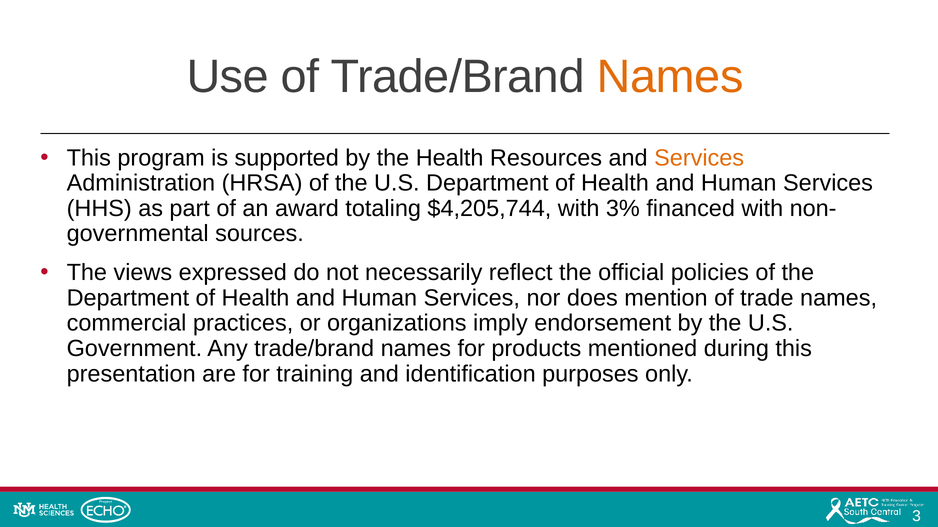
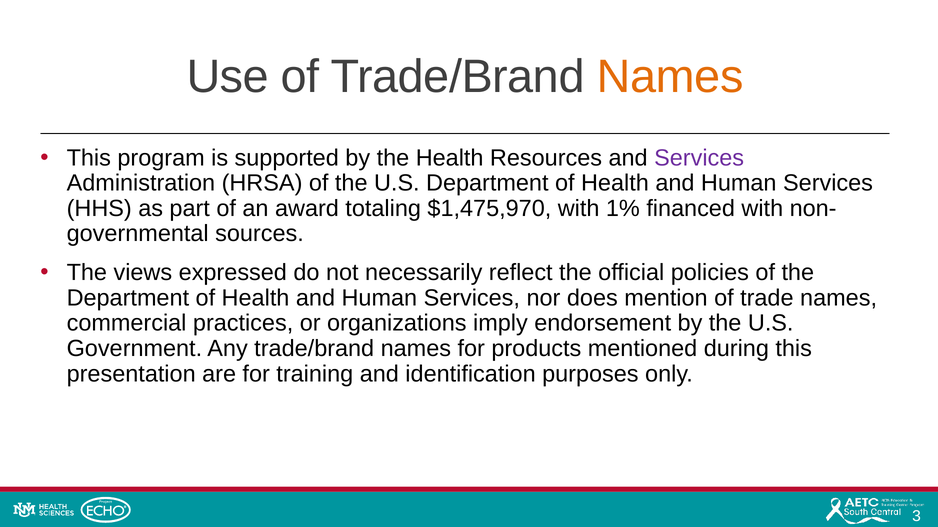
Services at (699, 158) colour: orange -> purple
$4,205,744: $4,205,744 -> $1,475,970
3%: 3% -> 1%
